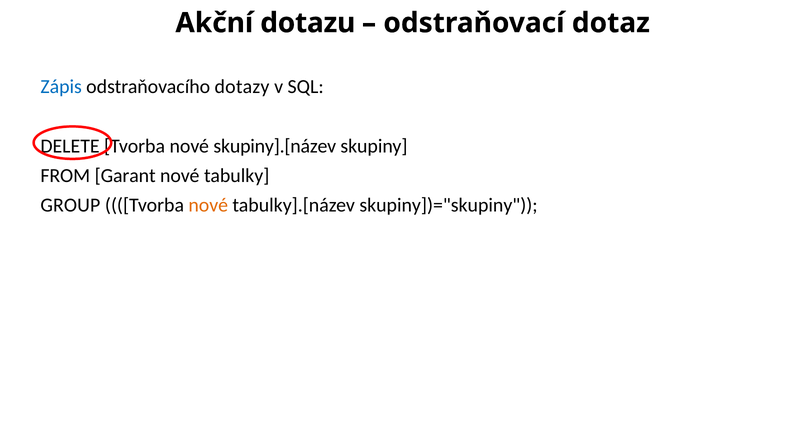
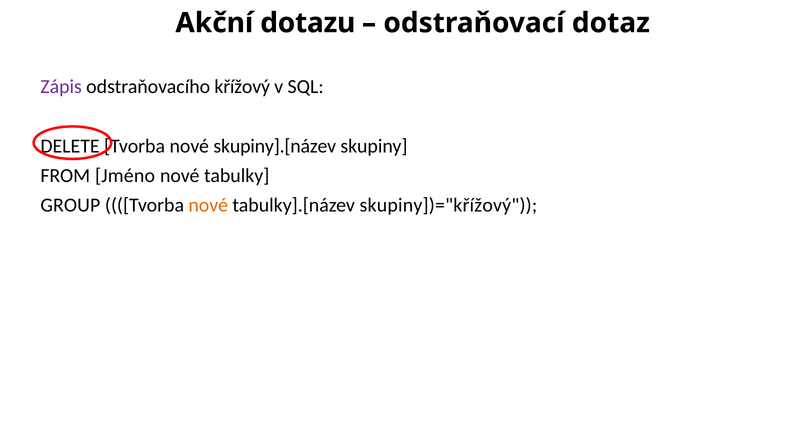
Zápis colour: blue -> purple
dotazy: dotazy -> křížový
Garant: Garant -> Jméno
skupiny])="skupiny: skupiny])="skupiny -> skupiny])="křížový
